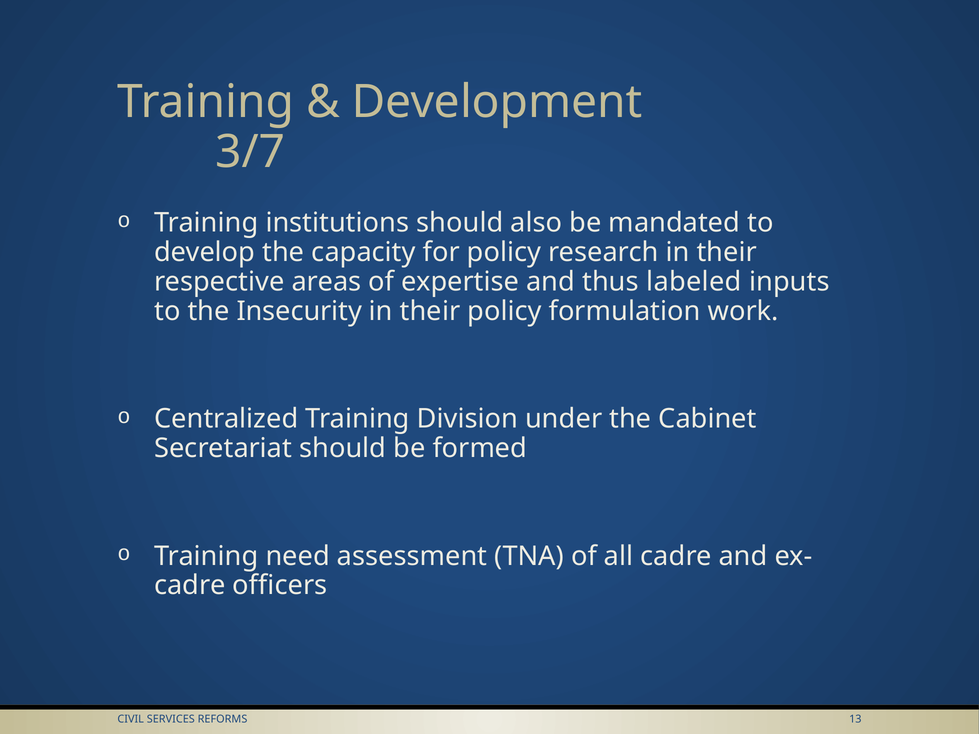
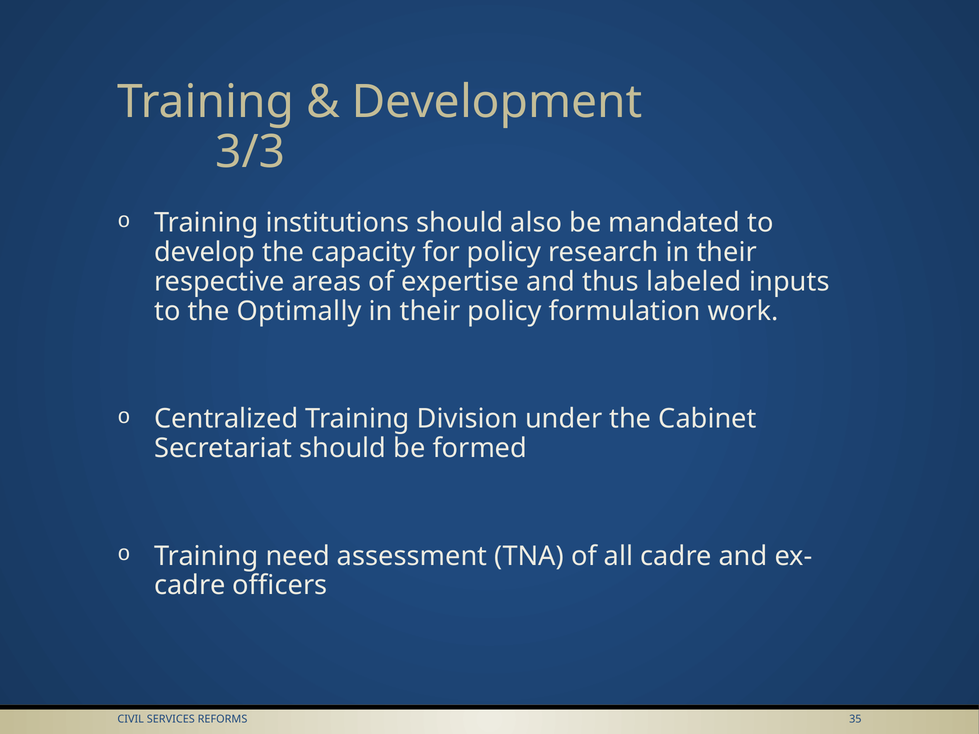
3/7: 3/7 -> 3/3
Insecurity: Insecurity -> Optimally
13: 13 -> 35
